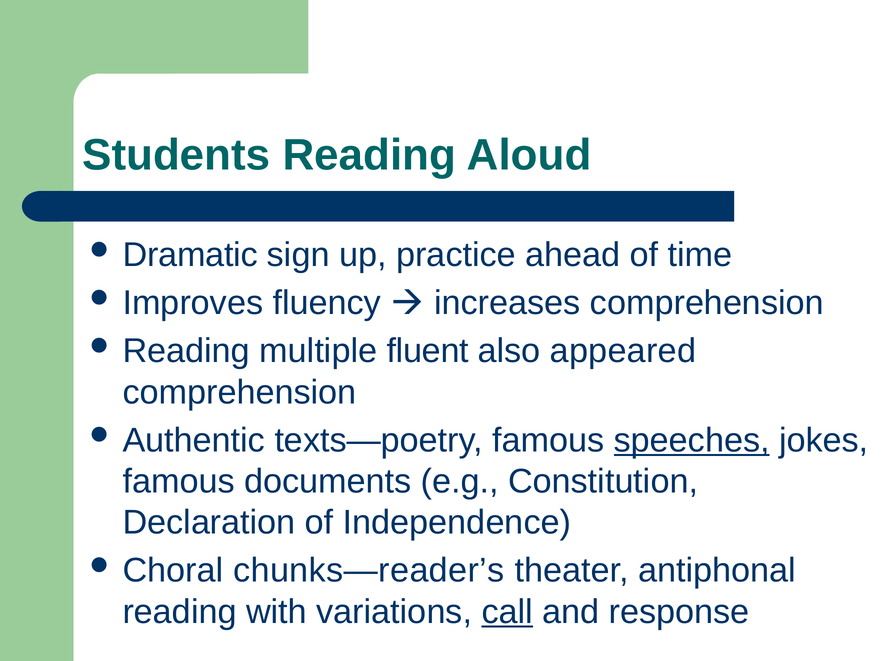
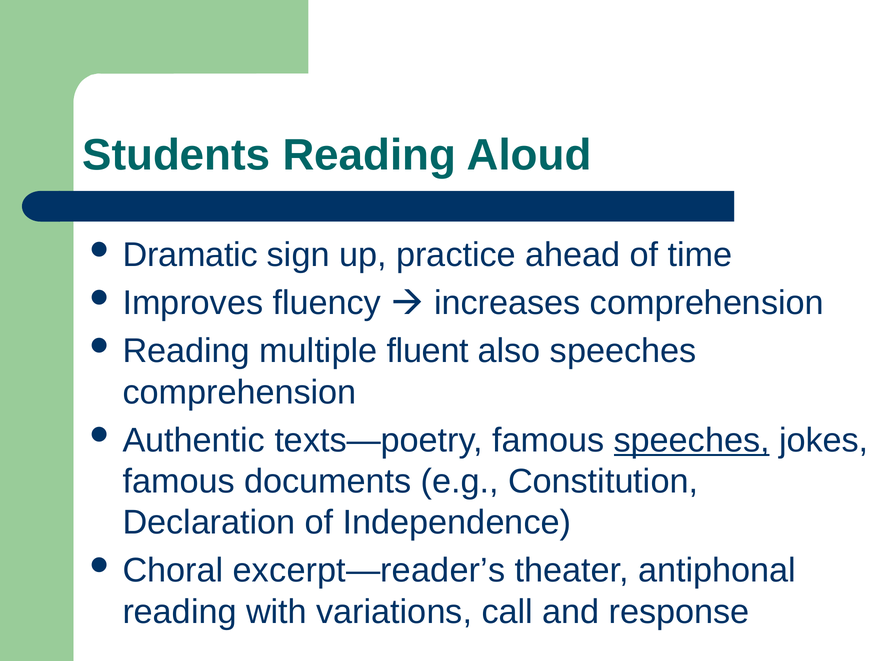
also appeared: appeared -> speeches
chunks—reader’s: chunks—reader’s -> excerpt—reader’s
call underline: present -> none
